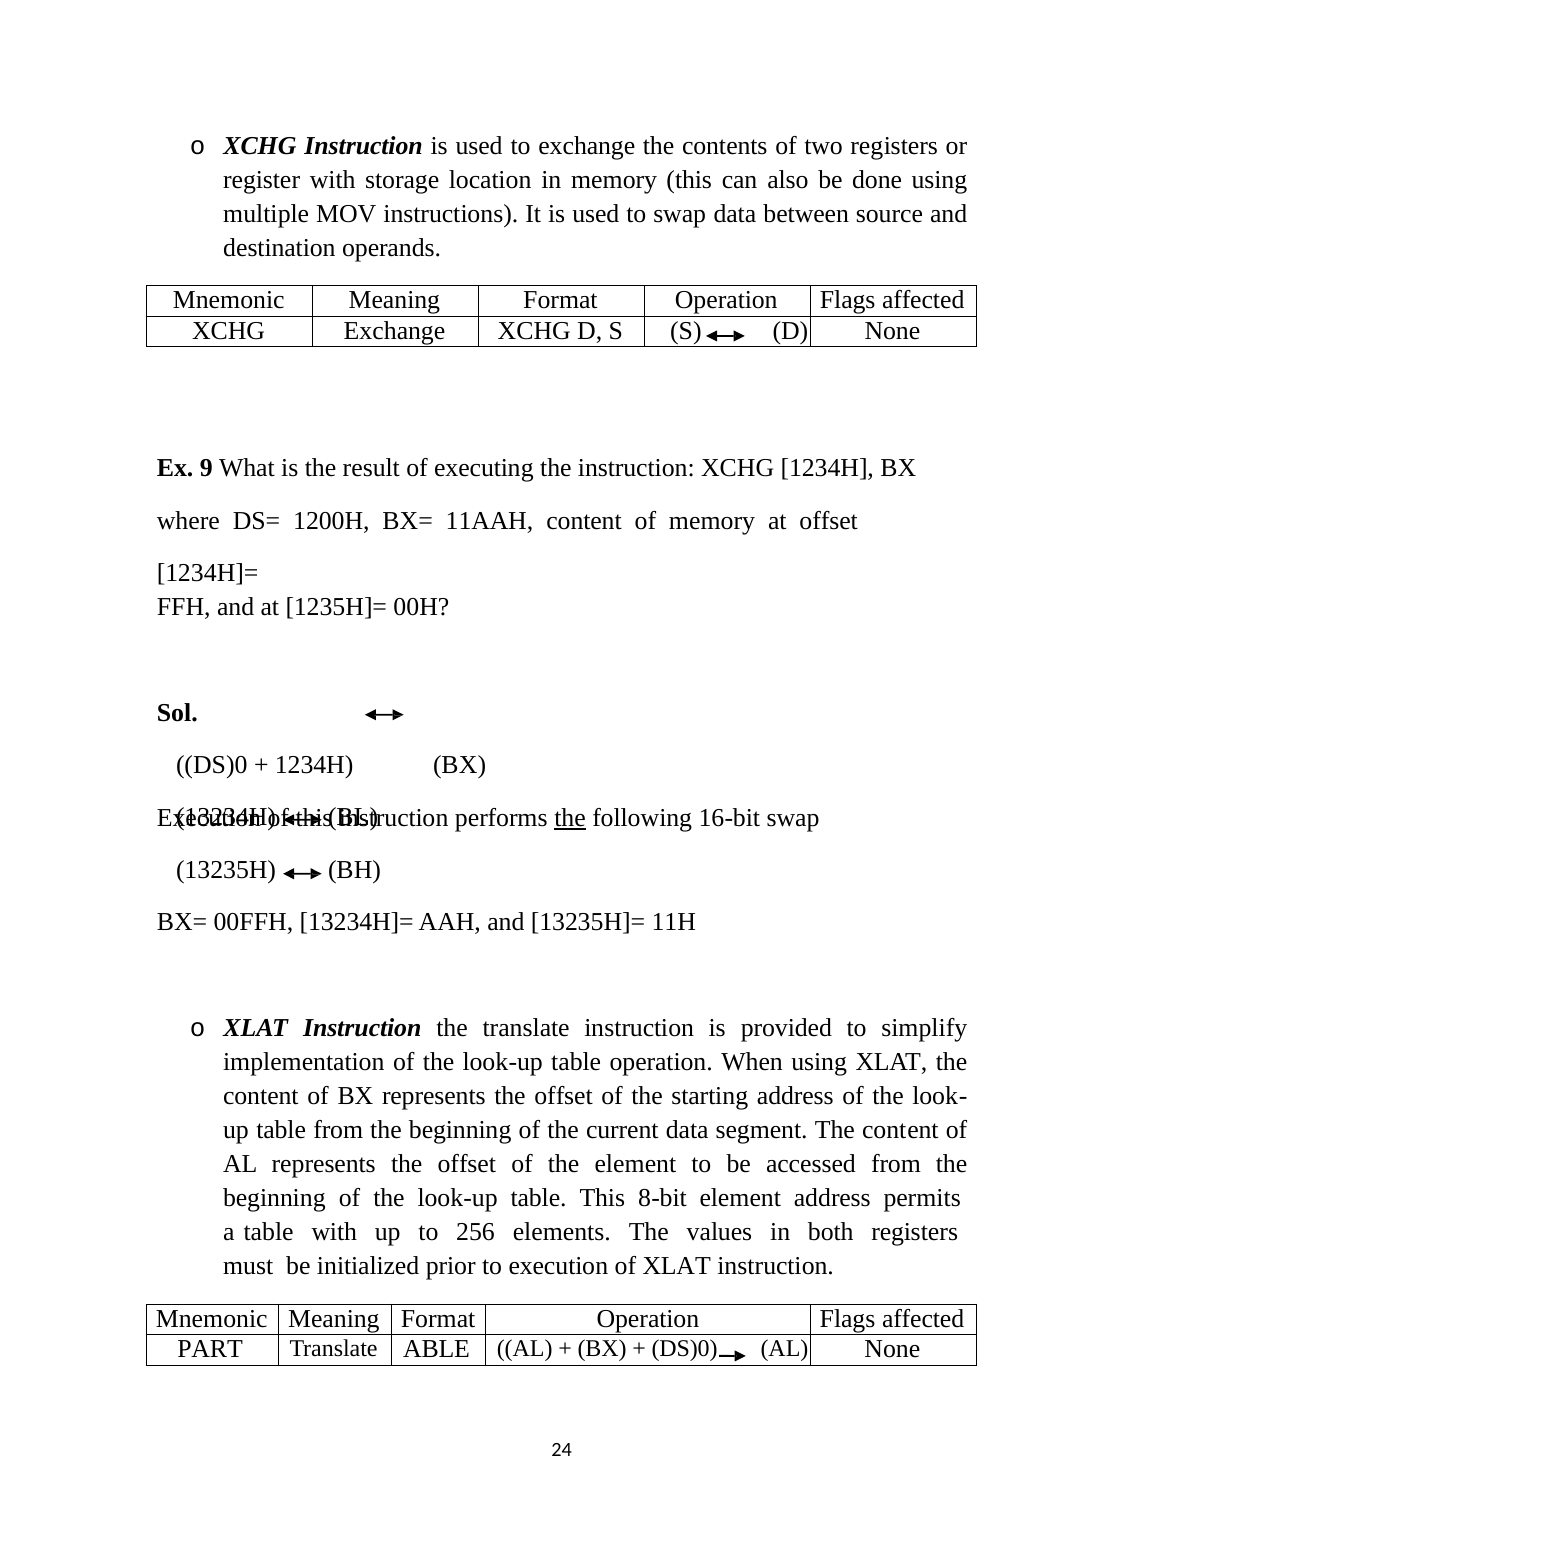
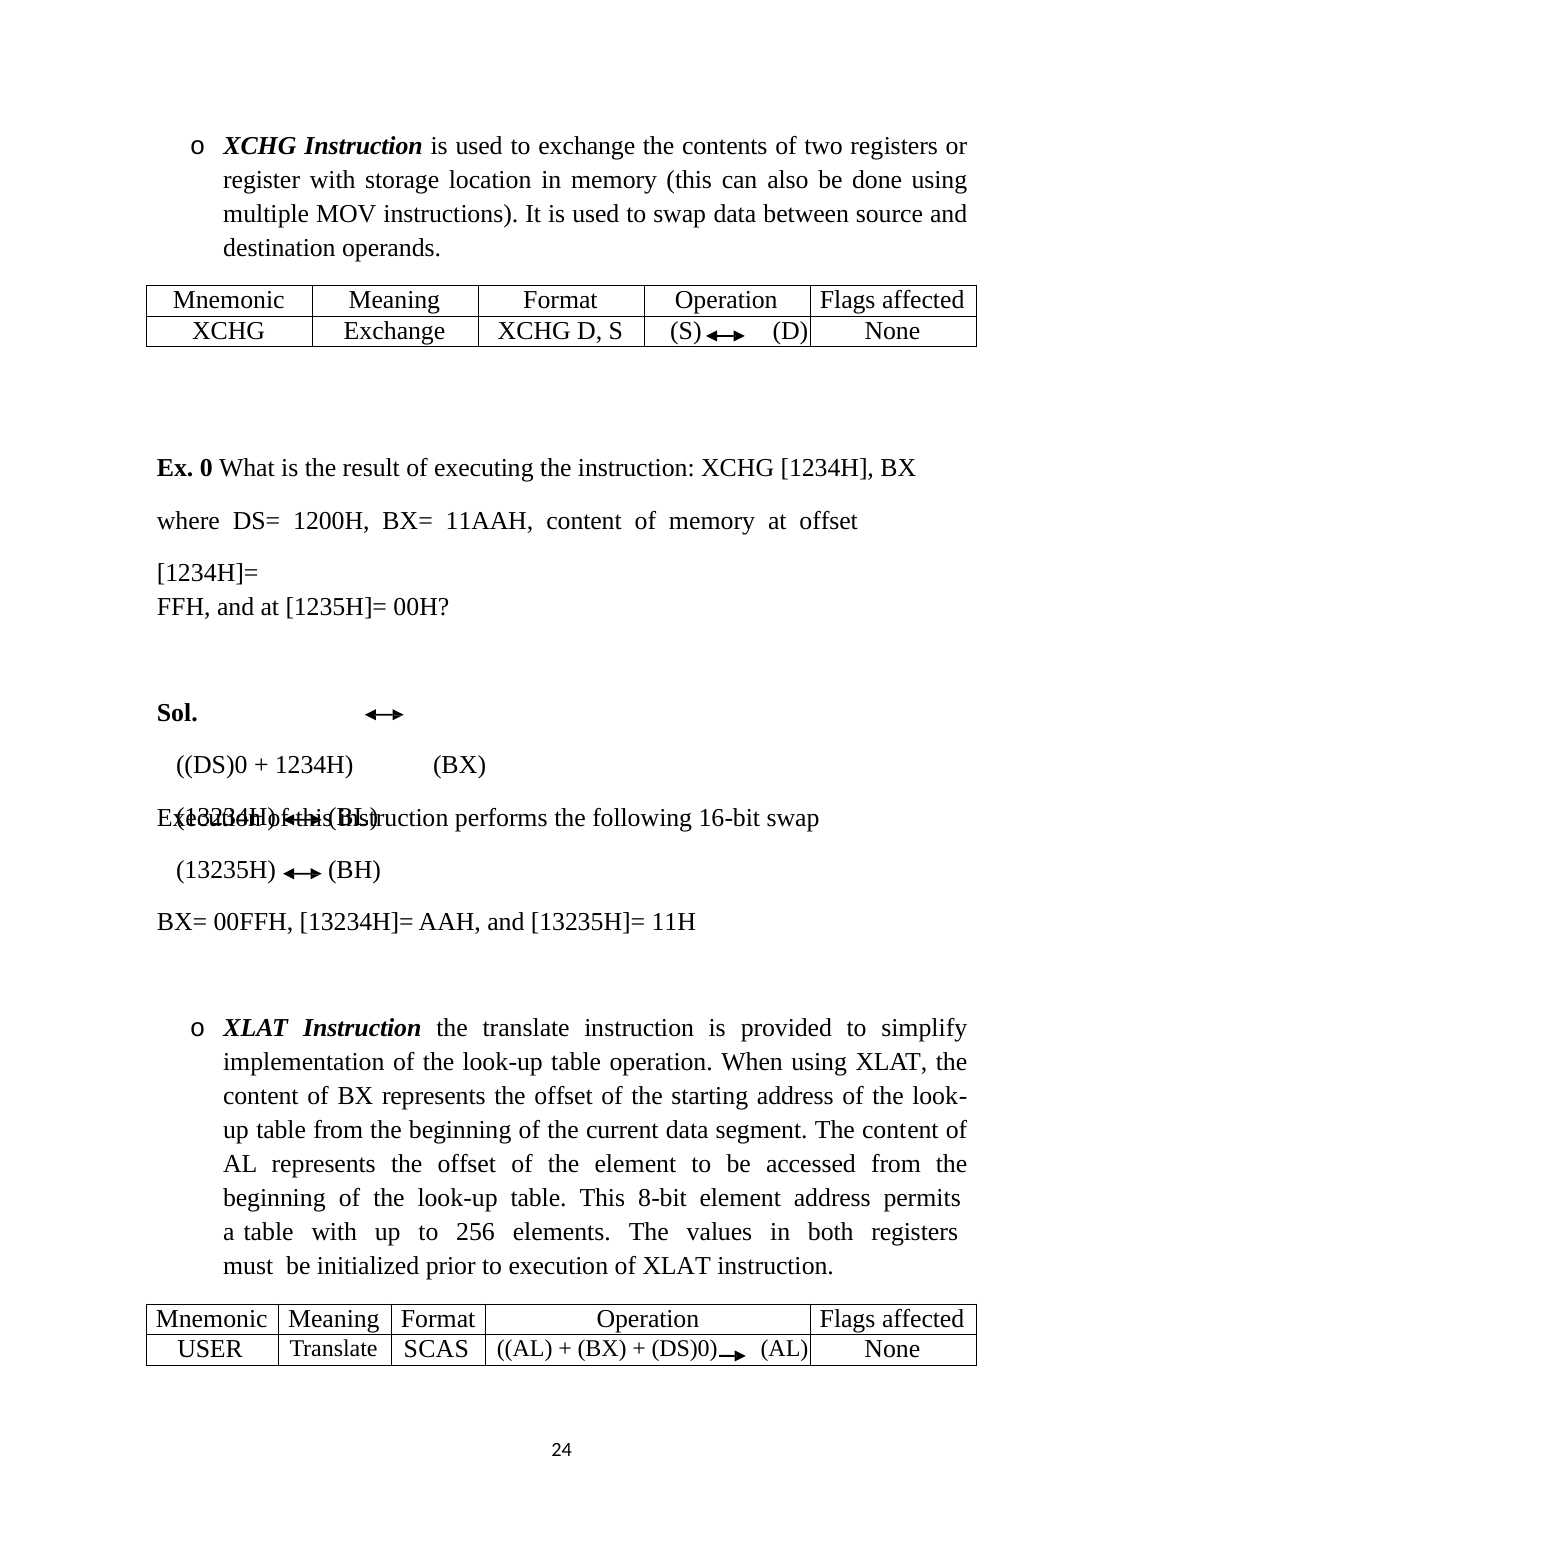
9: 9 -> 0
the at (570, 818) underline: present -> none
PART: PART -> USER
ABLE: ABLE -> SCAS
